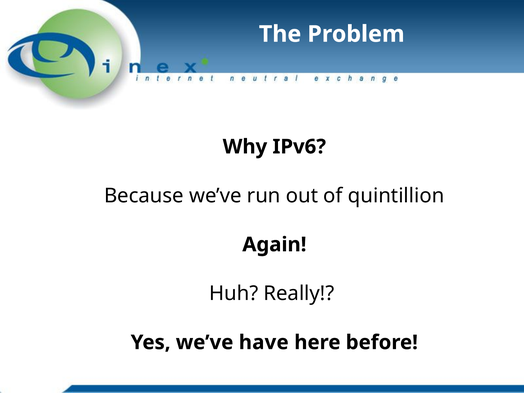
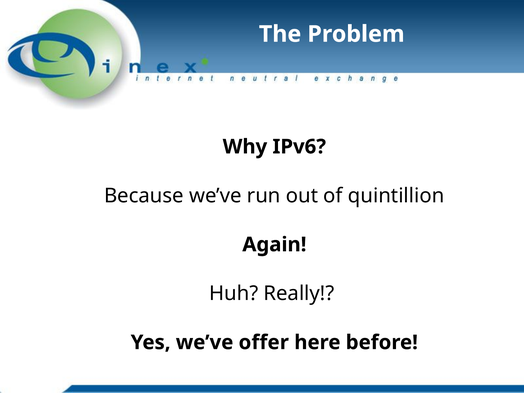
have: have -> offer
